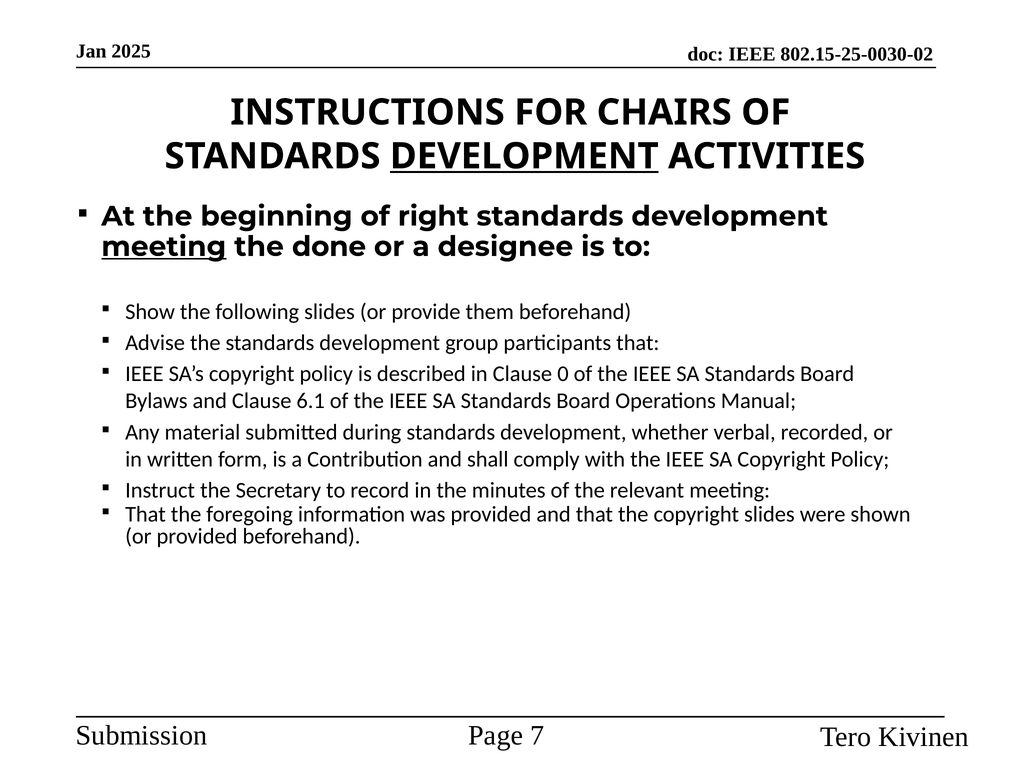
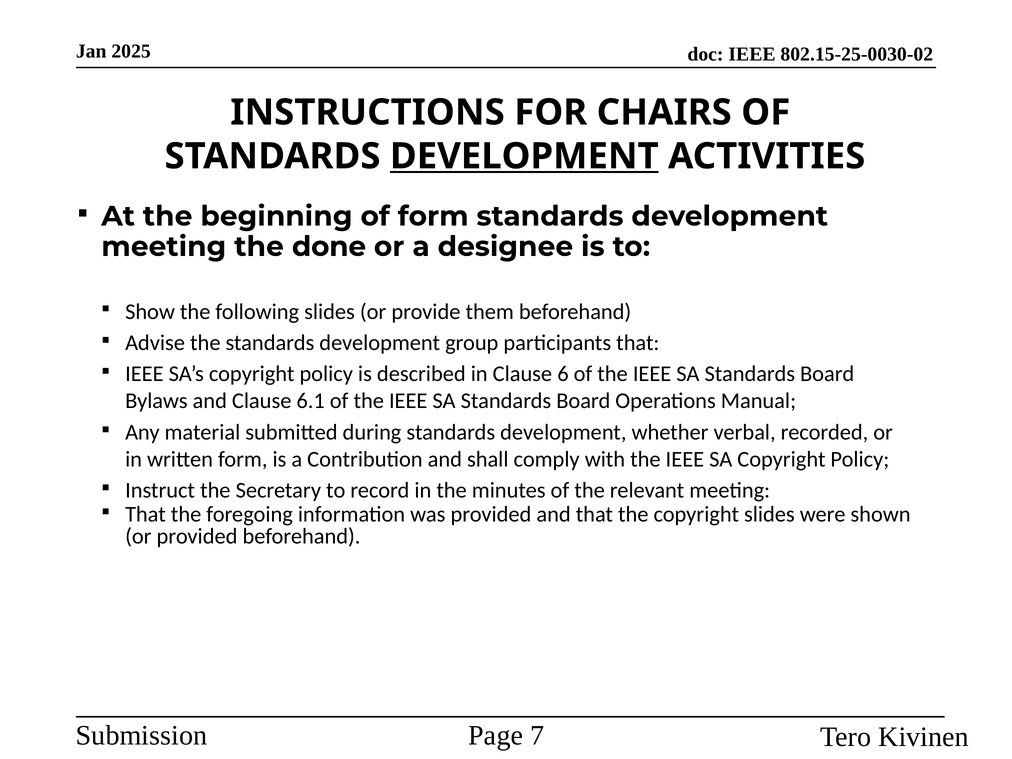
of right: right -> form
meeting at (164, 247) underline: present -> none
0: 0 -> 6
